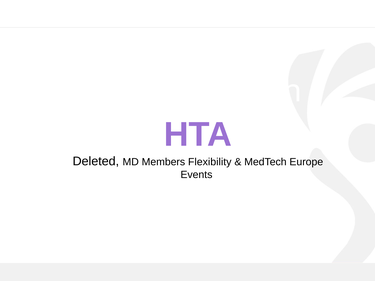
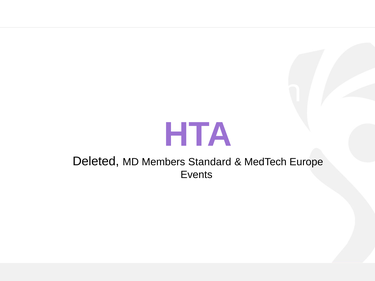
Flexibility: Flexibility -> Standard
